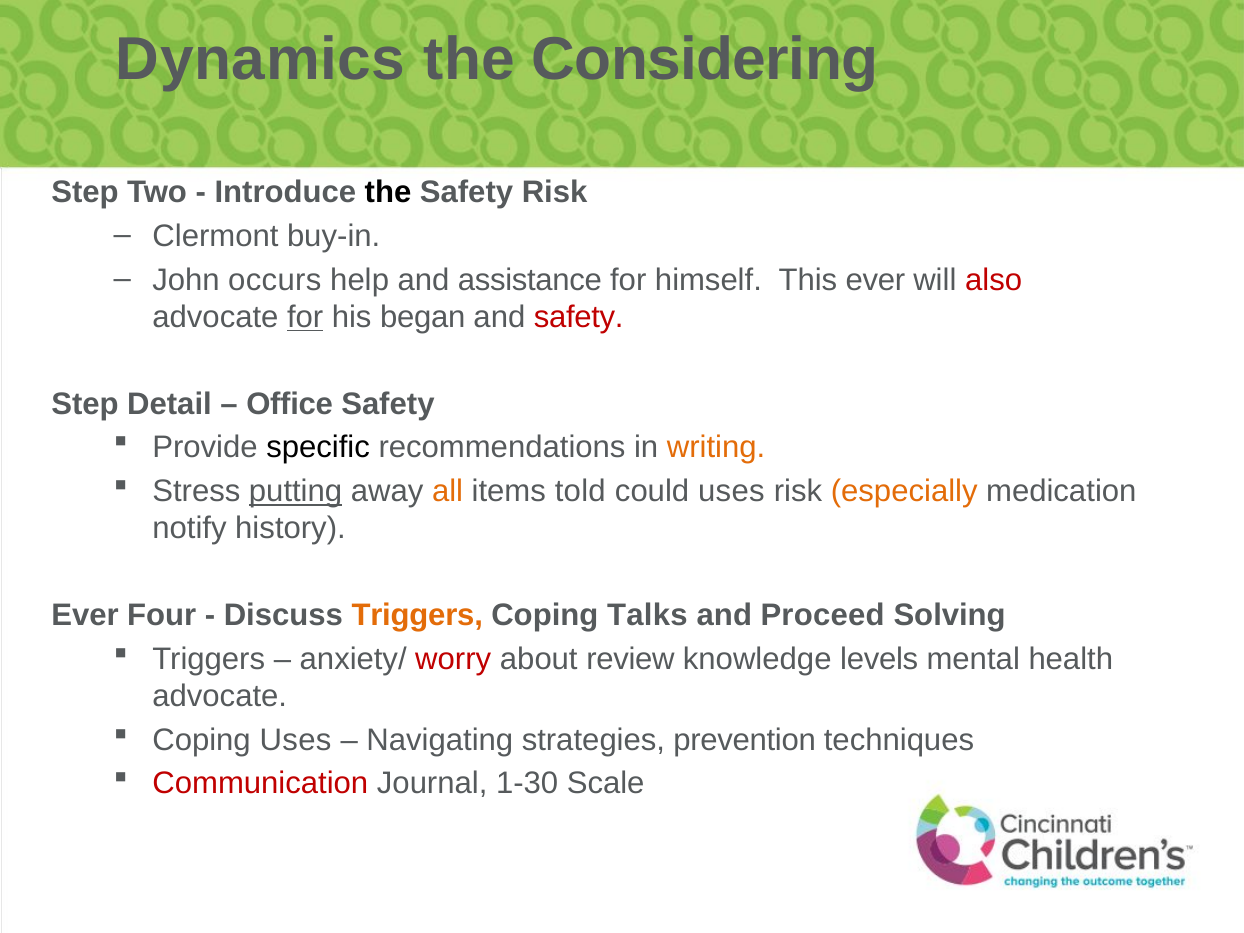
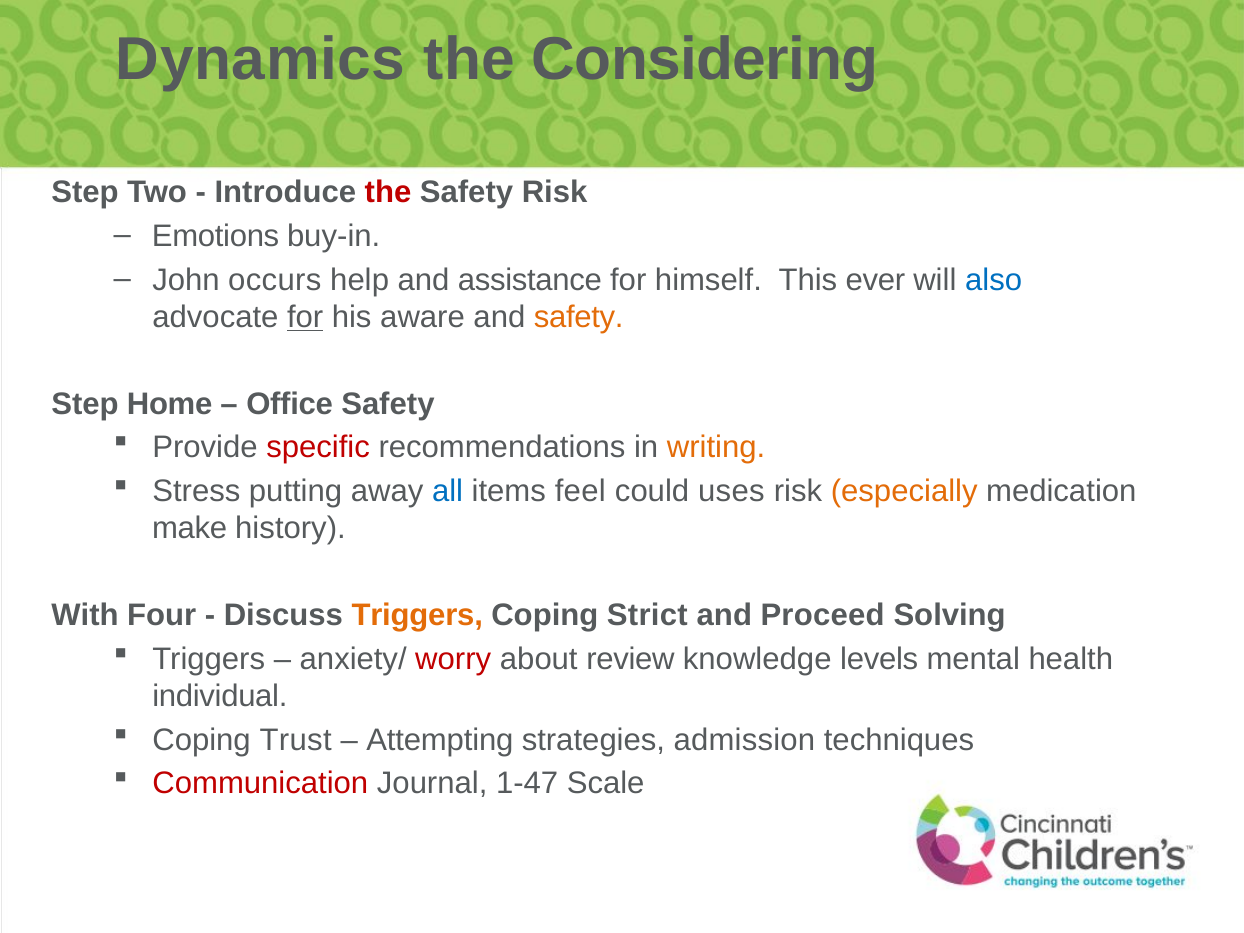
the at (388, 193) colour: black -> red
Clermont: Clermont -> Emotions
also colour: red -> blue
began: began -> aware
safety at (579, 317) colour: red -> orange
Detail: Detail -> Home
specific colour: black -> red
putting underline: present -> none
all colour: orange -> blue
told: told -> feel
notify: notify -> make
Ever at (85, 616): Ever -> With
Talks: Talks -> Strict
advocate at (220, 697): advocate -> individual
Coping Uses: Uses -> Trust
Navigating: Navigating -> Attempting
prevention: prevention -> admission
1-30: 1-30 -> 1-47
